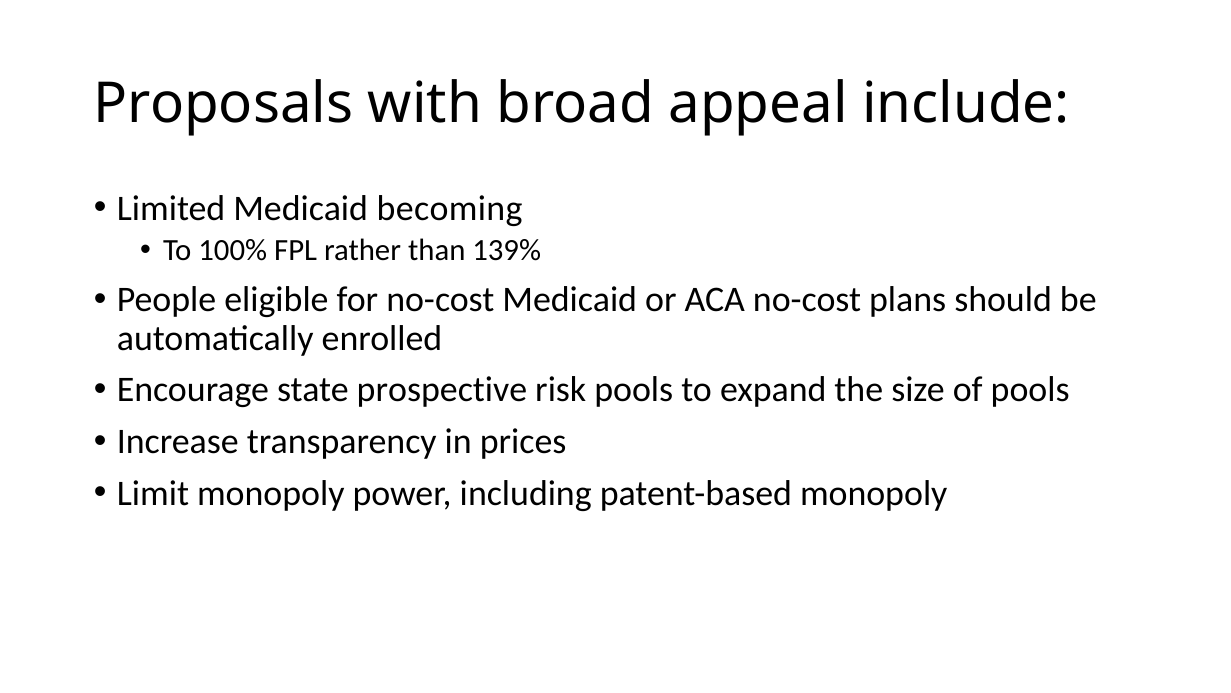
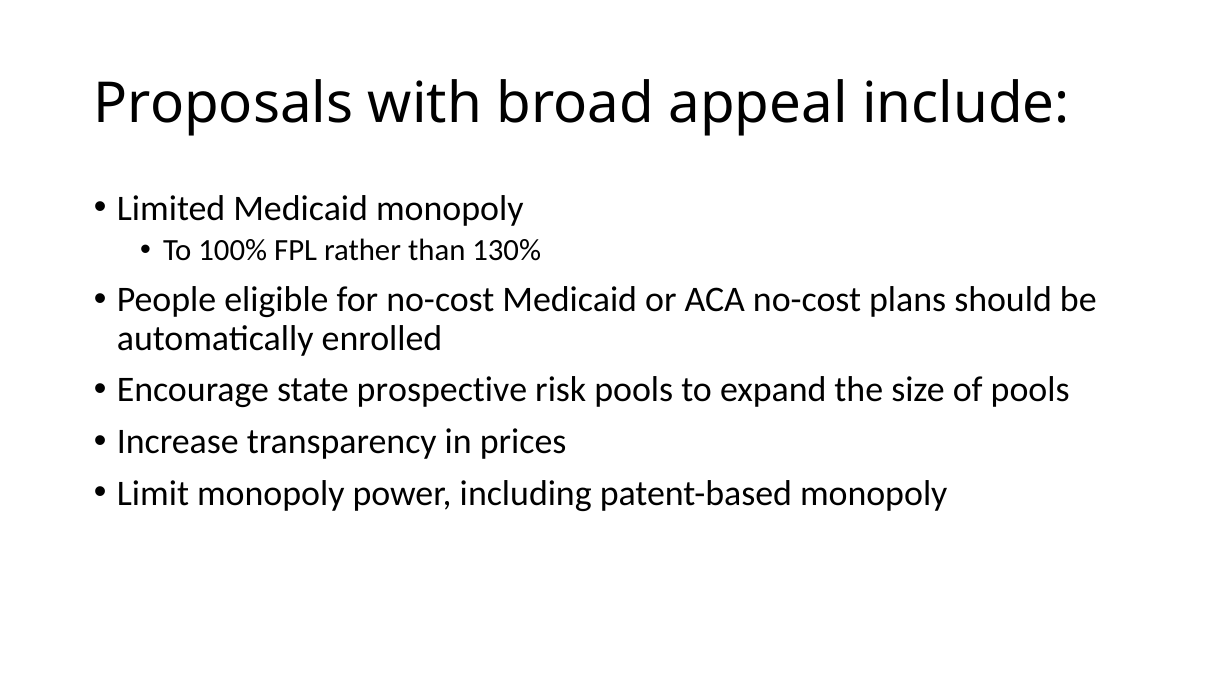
Medicaid becoming: becoming -> monopoly
139%: 139% -> 130%
